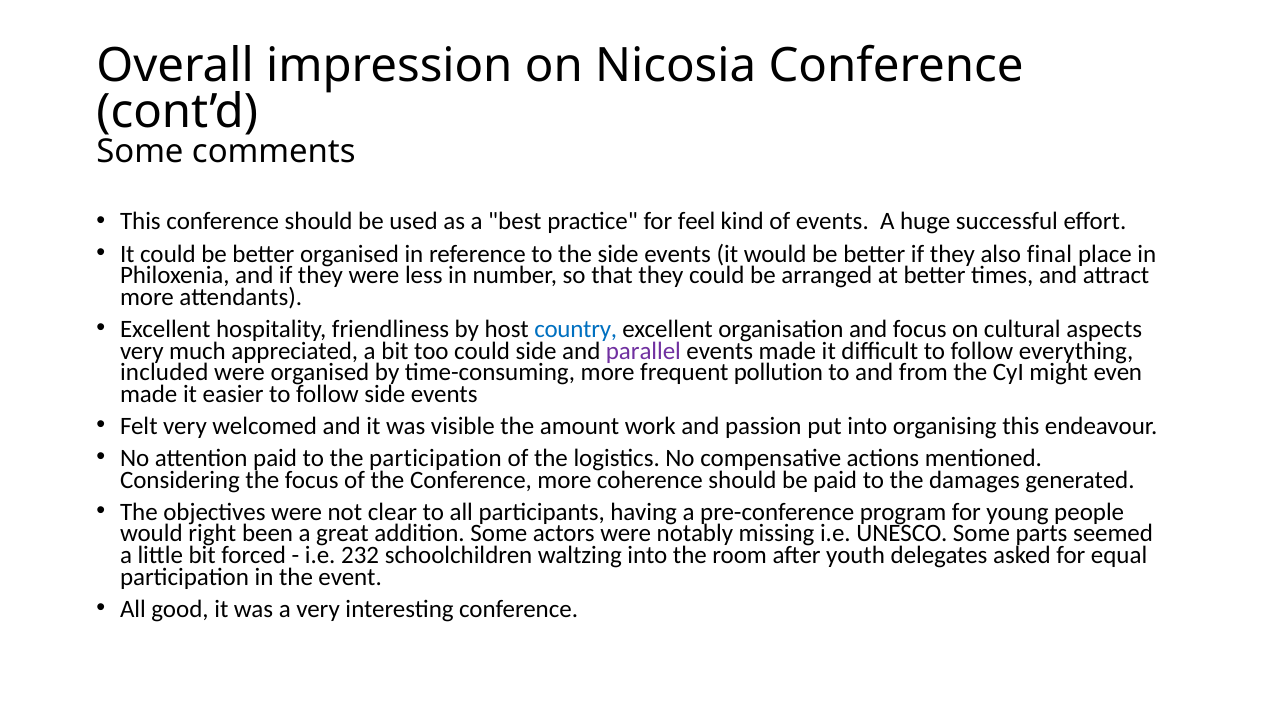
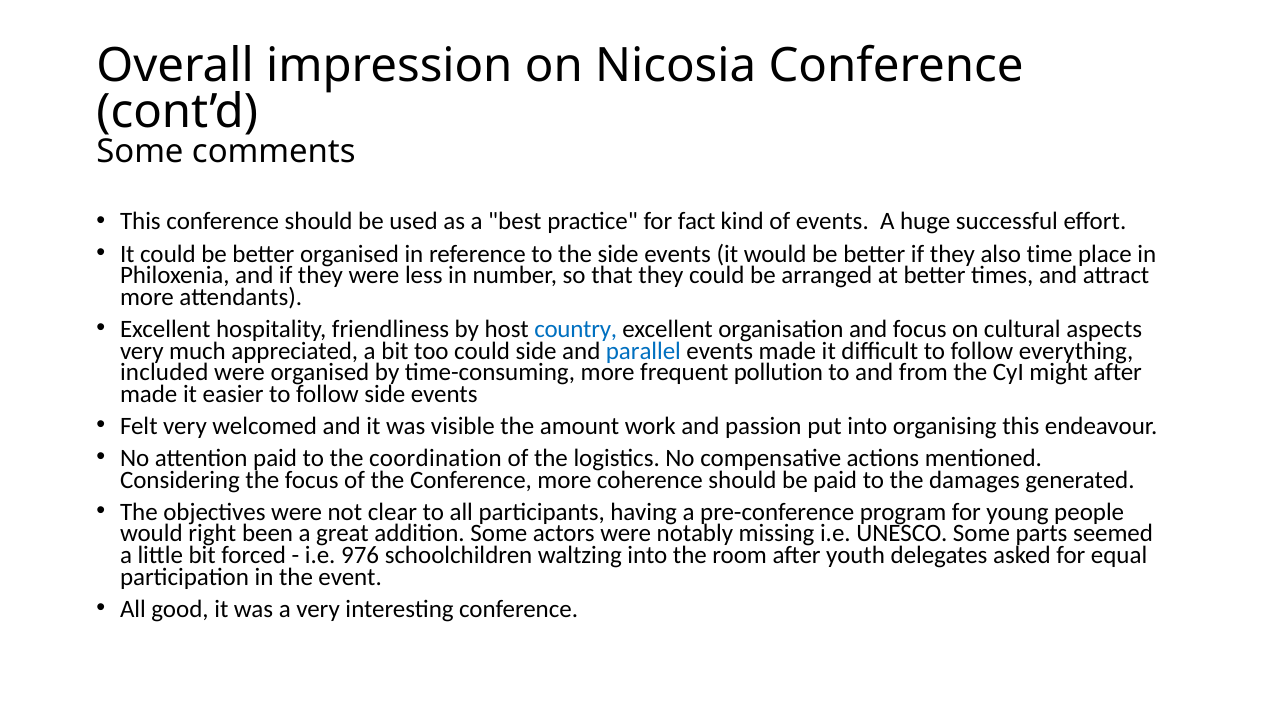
feel: feel -> fact
final: final -> time
parallel colour: purple -> blue
might even: even -> after
the participation: participation -> coordination
232: 232 -> 976
